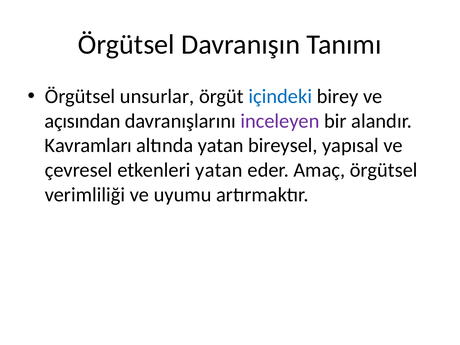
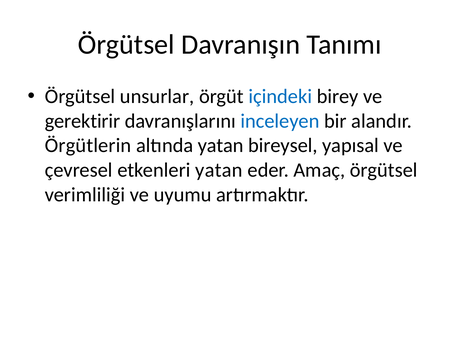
açısından: açısından -> gerektirir
inceleyen colour: purple -> blue
Kavramları: Kavramları -> Örgütlerin
